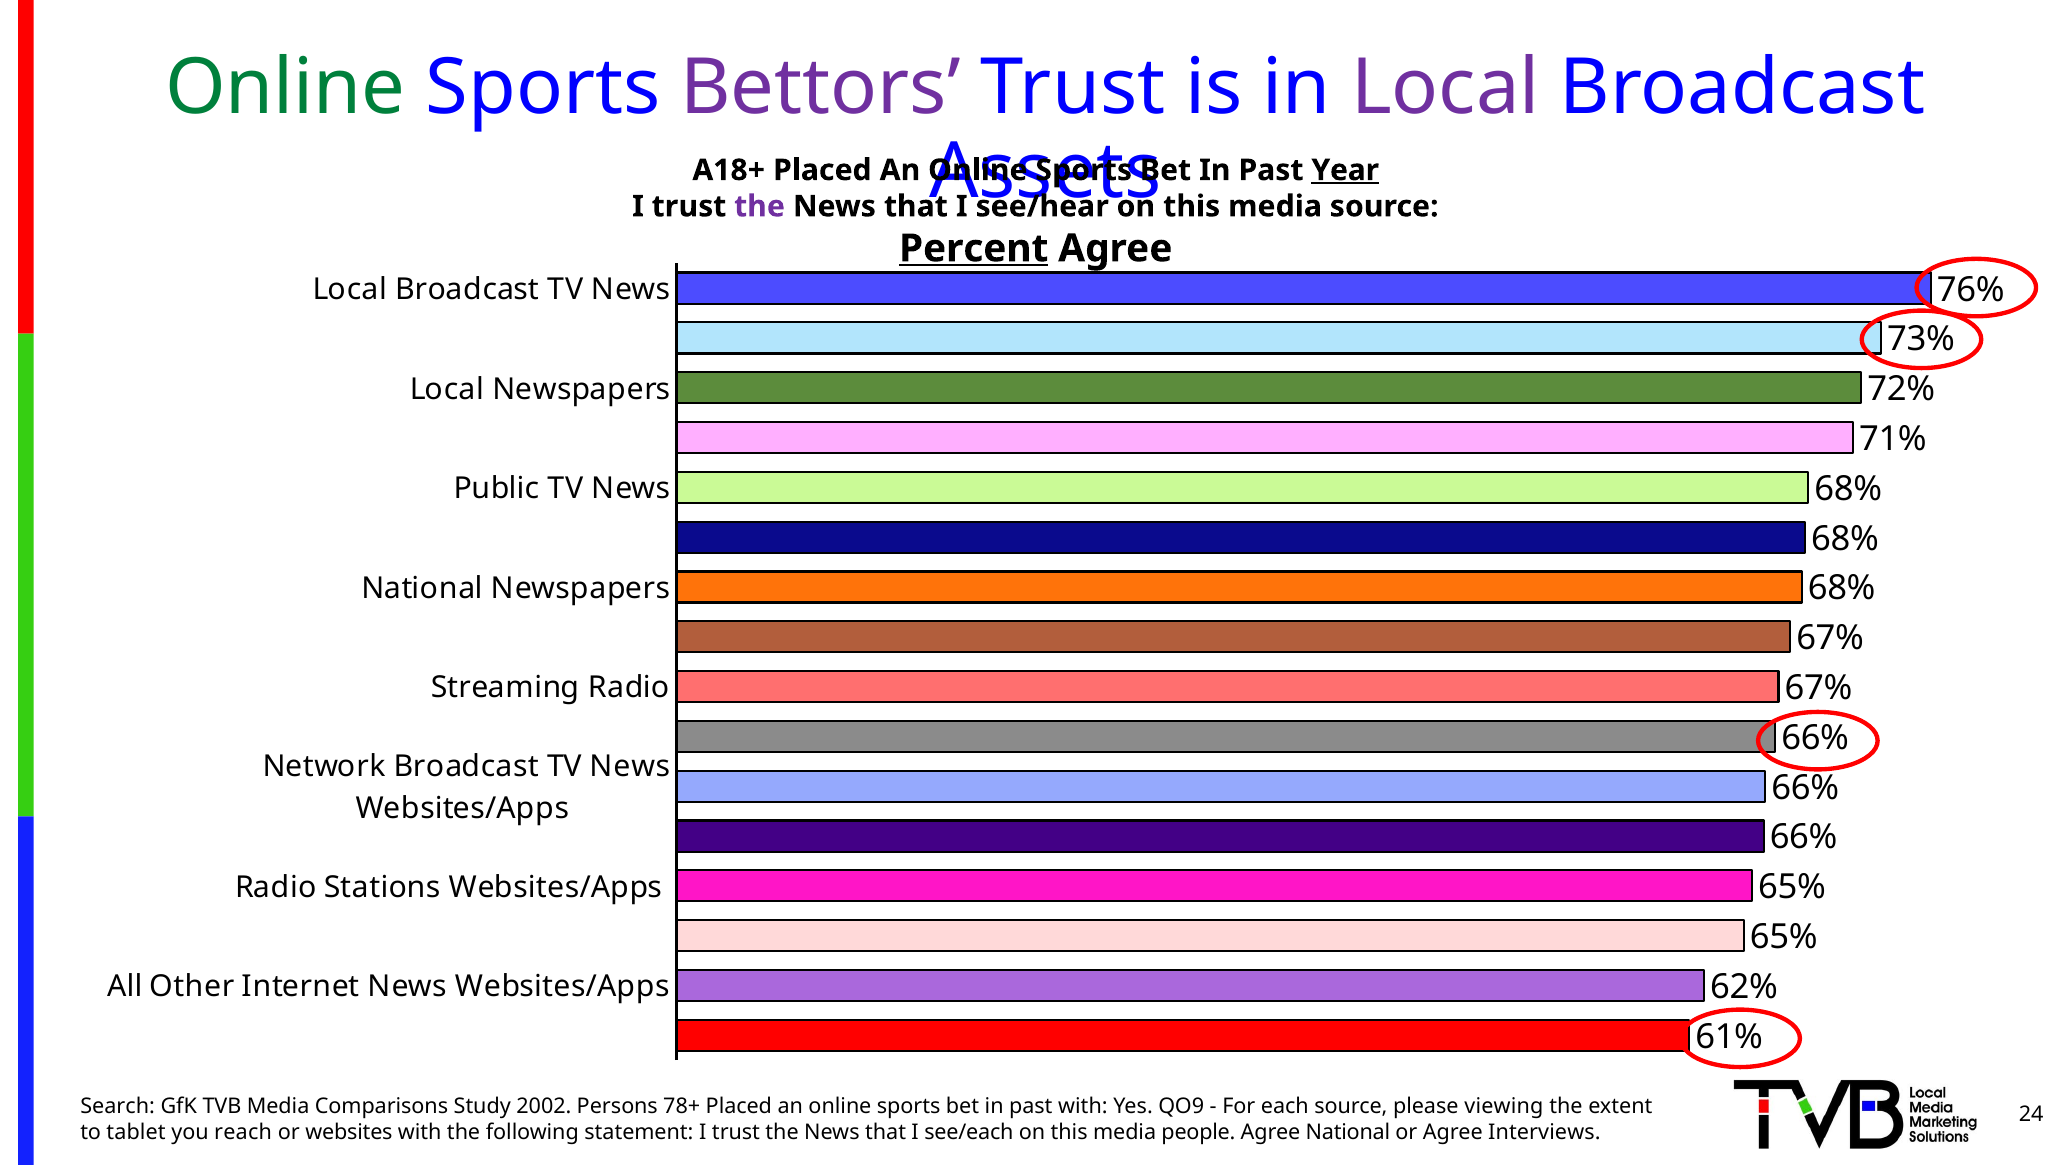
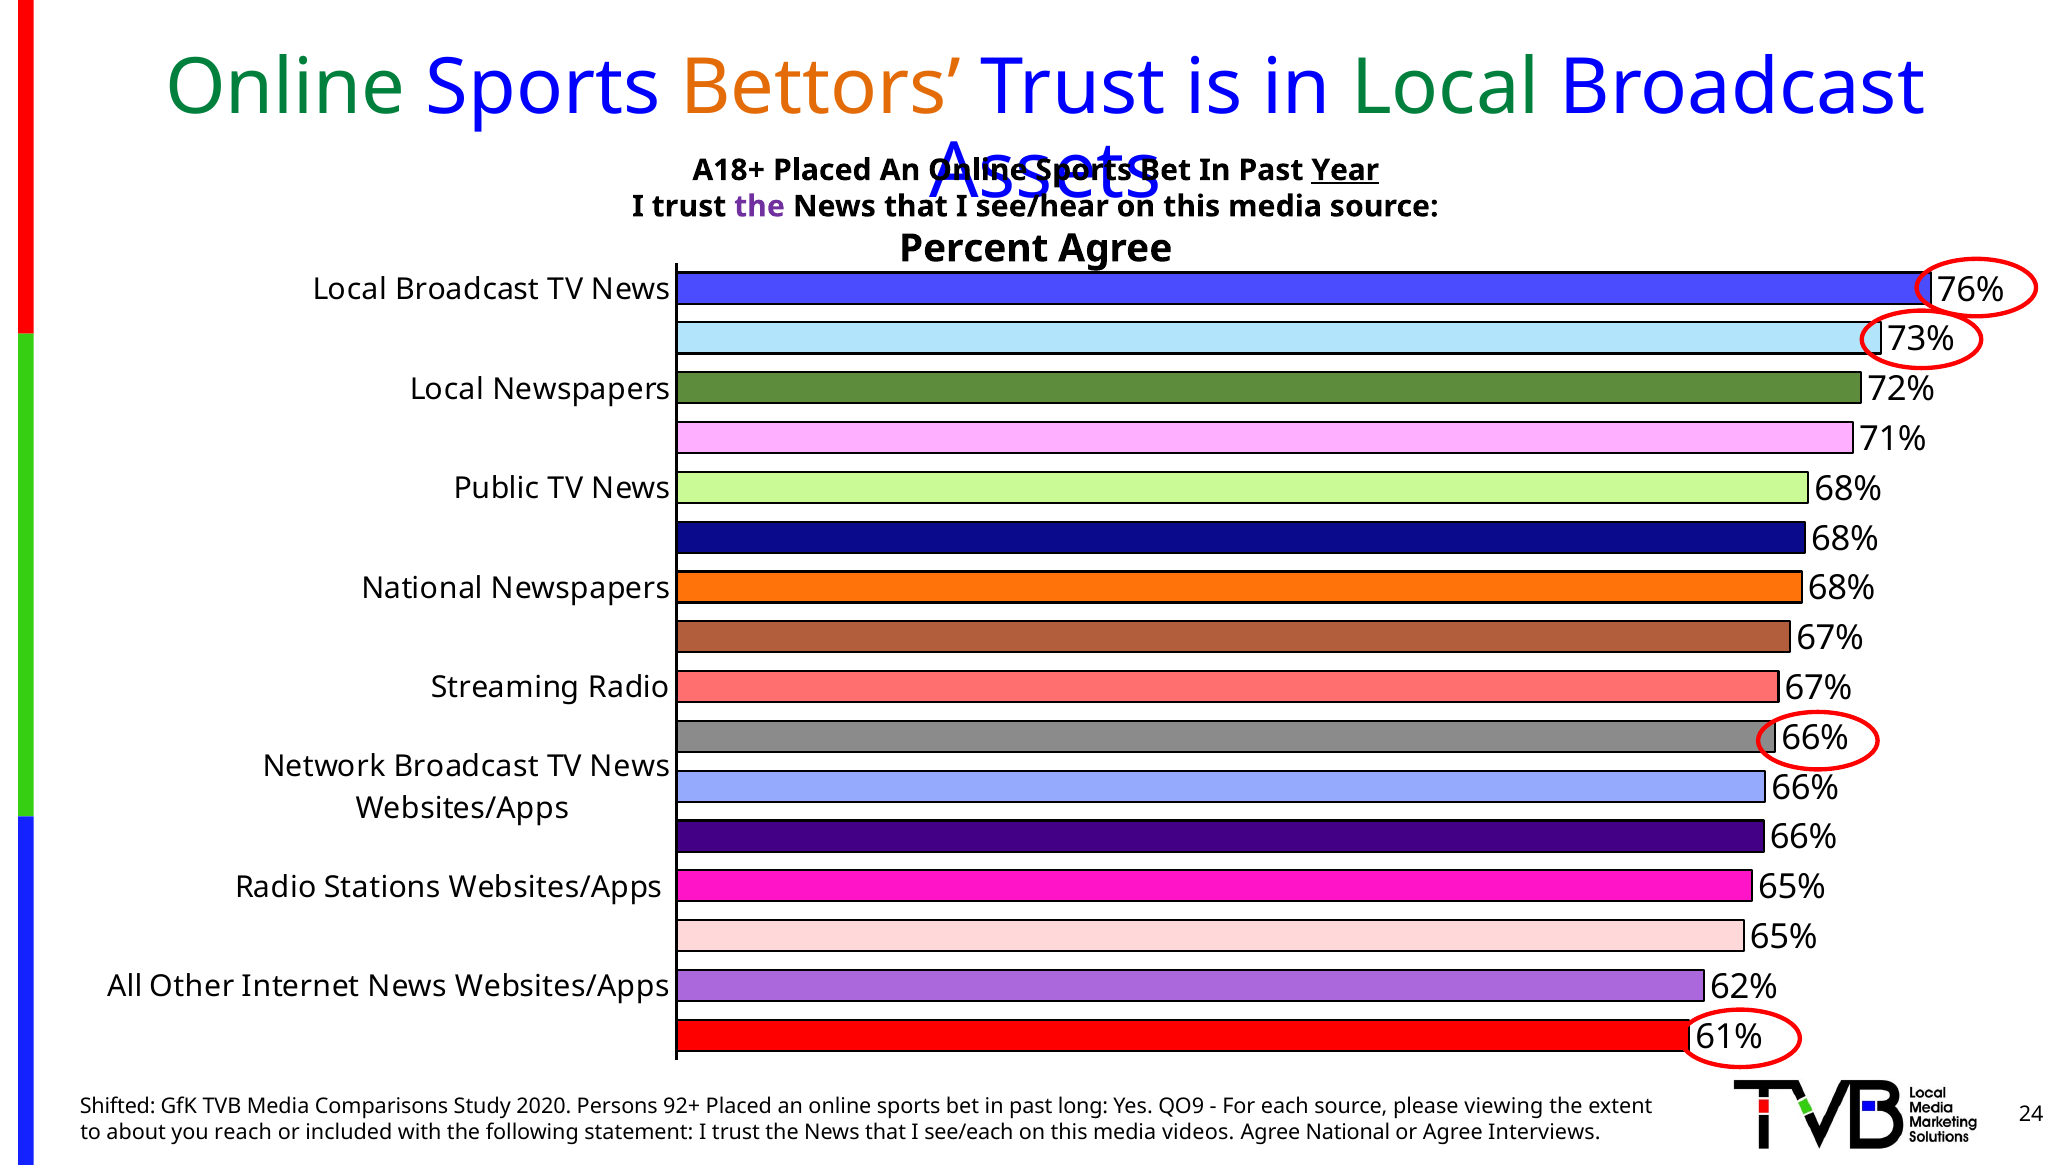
Bettors colour: purple -> orange
Local at (1446, 88) colour: purple -> green
Percent underline: present -> none
Search: Search -> Shifted
2002: 2002 -> 2020
78+: 78+ -> 92+
past with: with -> long
tablet: tablet -> about
websites: websites -> included
people: people -> videos
